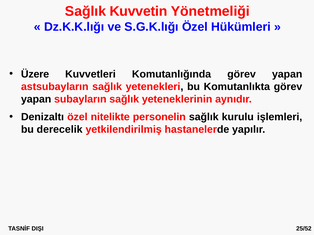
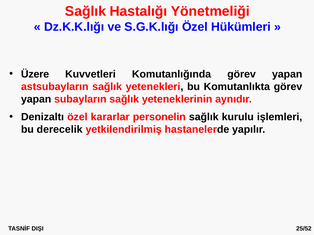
Kuvvetin: Kuvvetin -> Hastalığı
nitelikte: nitelikte -> kararlar
